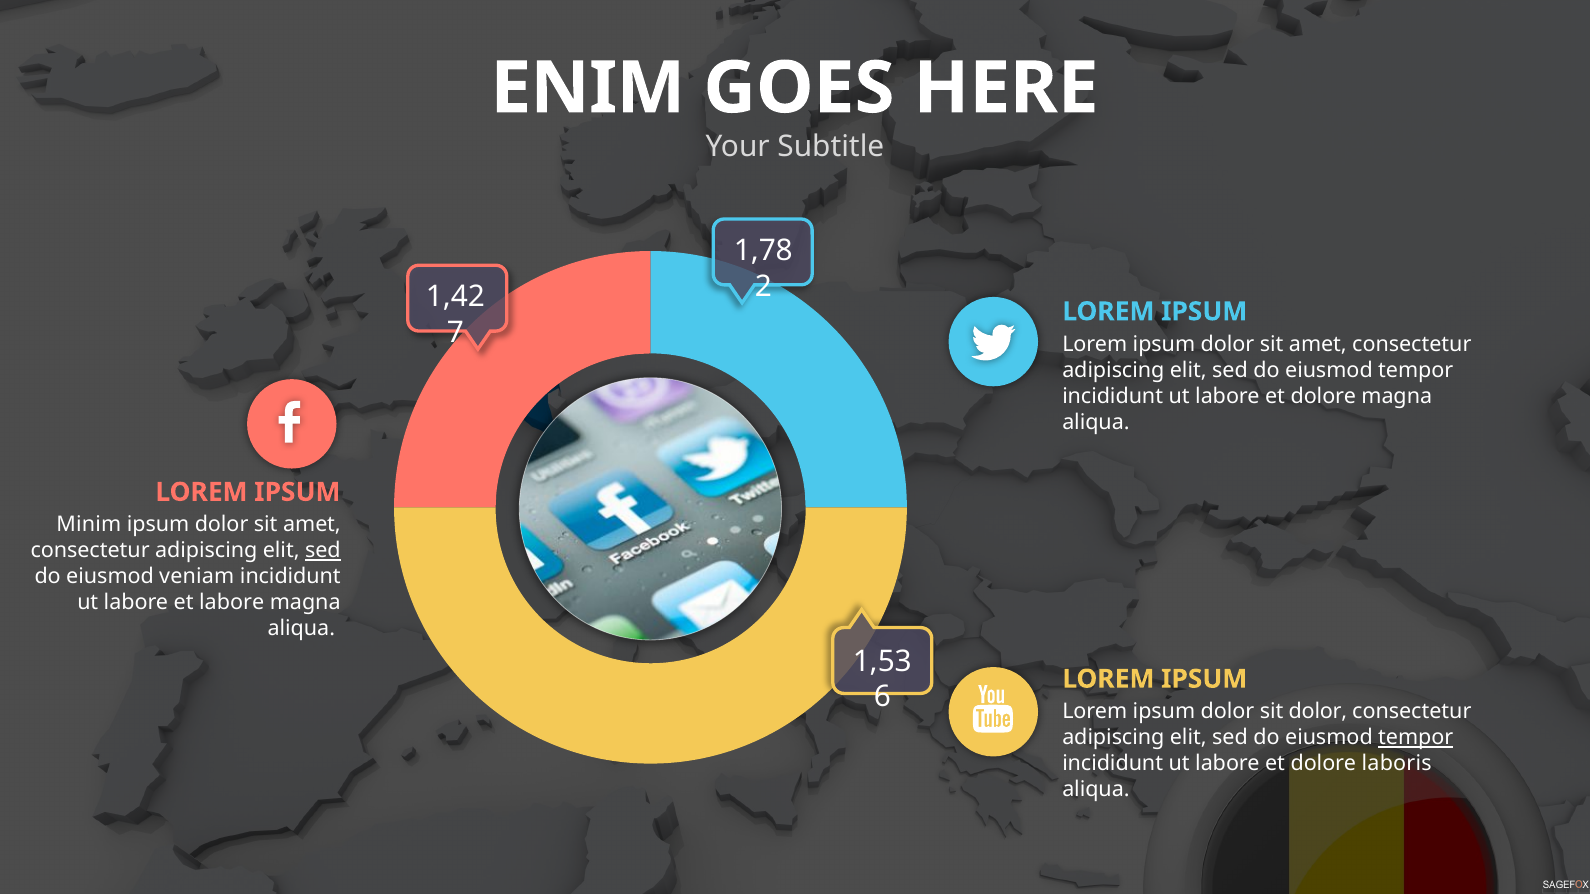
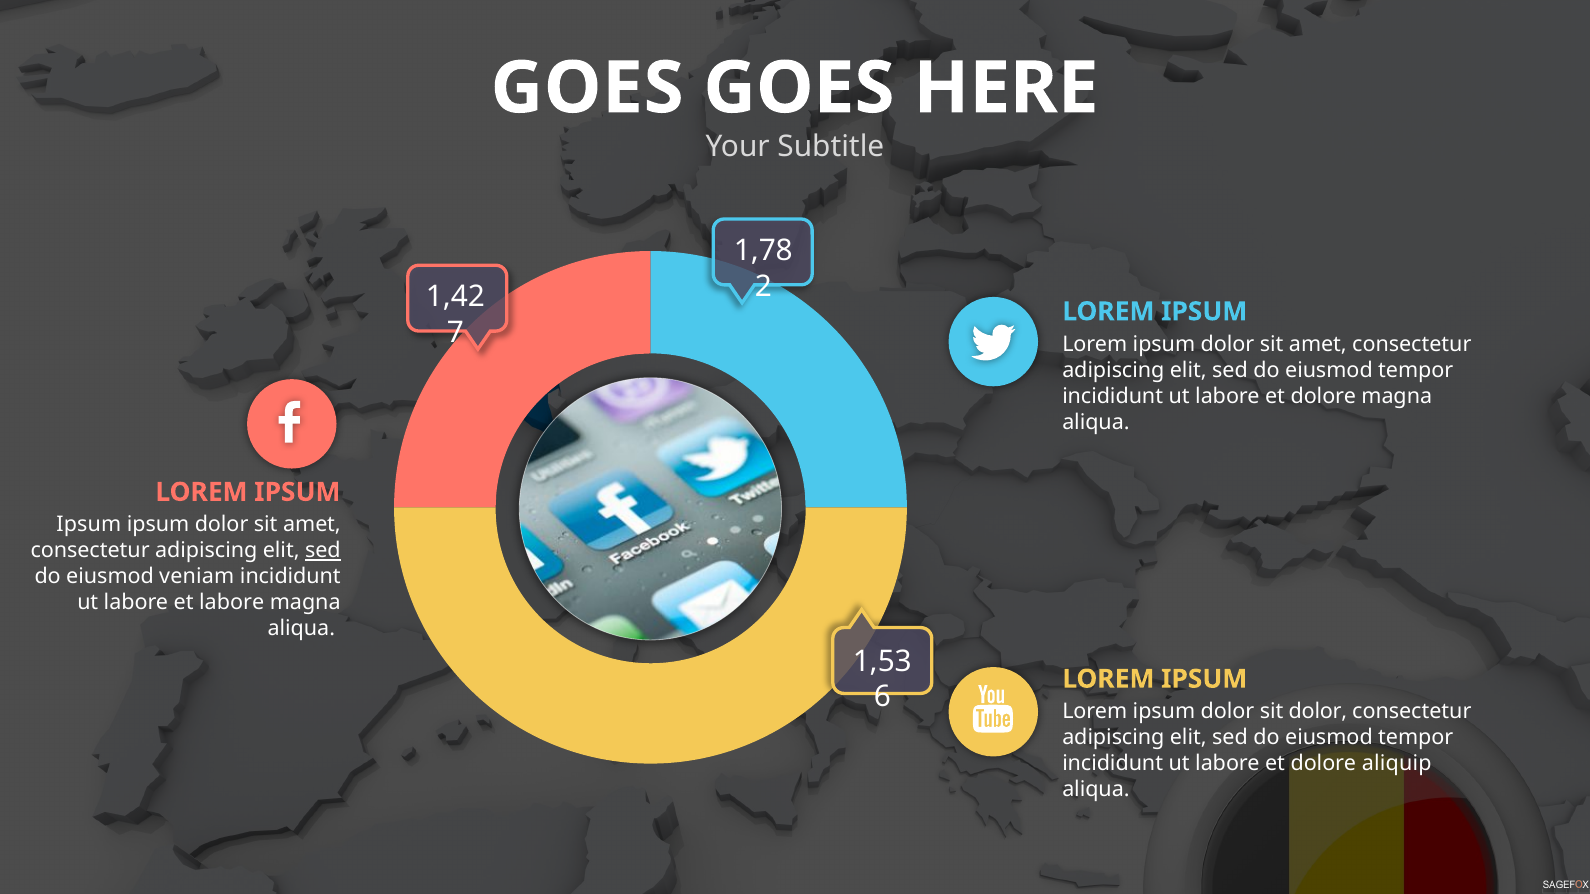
ENIM at (588, 88): ENIM -> GOES
Minim at (89, 525): Minim -> Ipsum
tempor at (1416, 738) underline: present -> none
laboris: laboris -> aliquip
